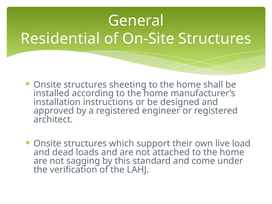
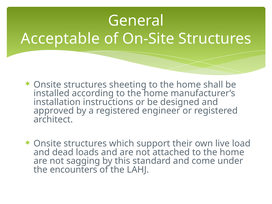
Residential: Residential -> Acceptable
verification: verification -> encounters
